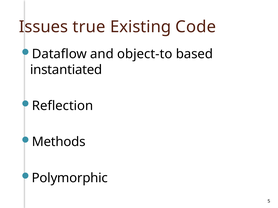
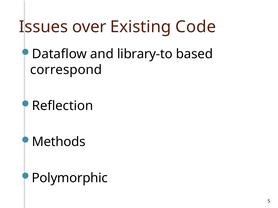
true: true -> over
object-to: object-to -> library-to
instantiated: instantiated -> correspond
